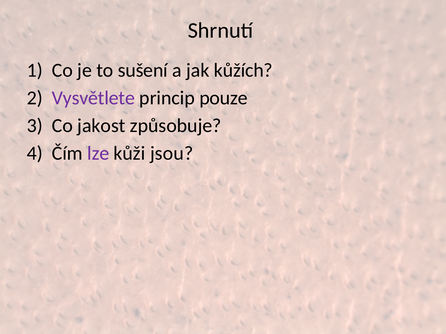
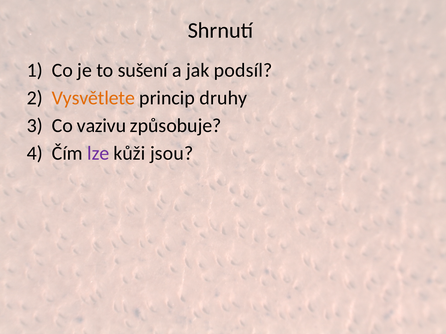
kůžích: kůžích -> podsíl
Vysvětlete colour: purple -> orange
pouze: pouze -> druhy
jakost: jakost -> vazivu
